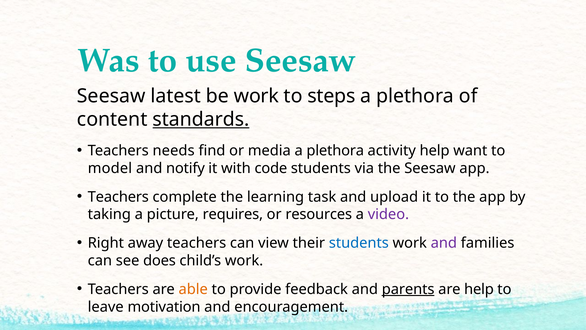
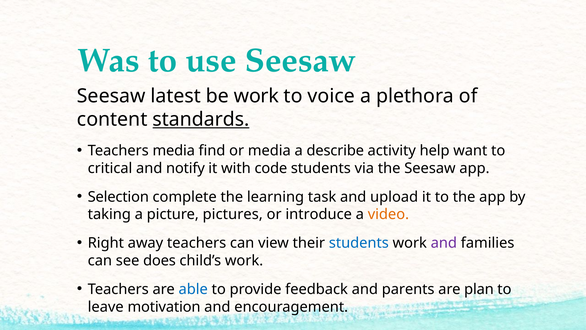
steps: steps -> voice
Teachers needs: needs -> media
plethora at (335, 151): plethora -> describe
model: model -> critical
Teachers at (118, 197): Teachers -> Selection
requires: requires -> pictures
resources: resources -> introduce
video colour: purple -> orange
able colour: orange -> blue
parents underline: present -> none
are help: help -> plan
